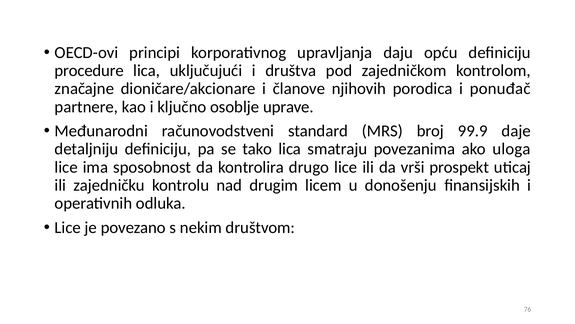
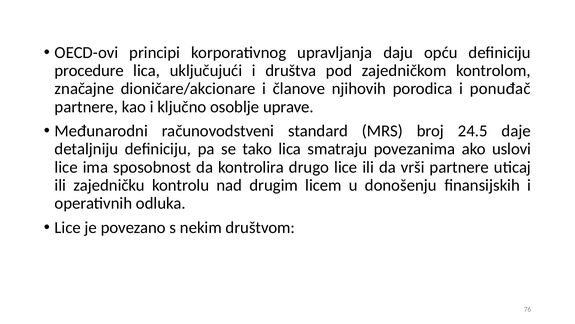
99.9: 99.9 -> 24.5
uloga: uloga -> uslovi
vrši prospekt: prospekt -> partnere
